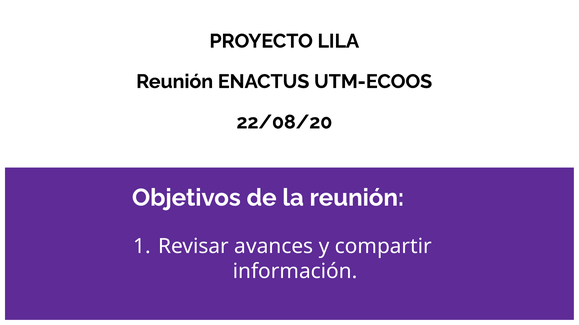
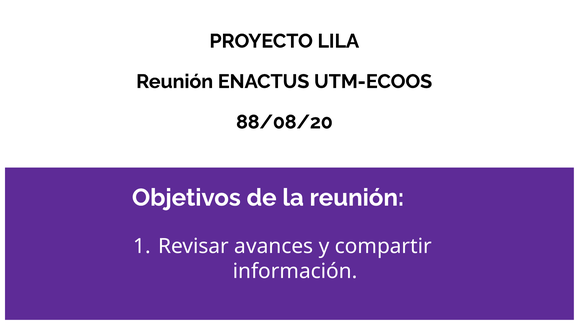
22/08/20: 22/08/20 -> 88/08/20
